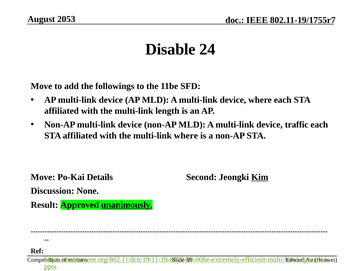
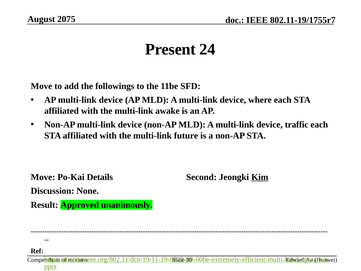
2053: 2053 -> 2075
Disable: Disable -> Present
length: length -> awake
multi-link where: where -> future
unanimously underline: present -> none
